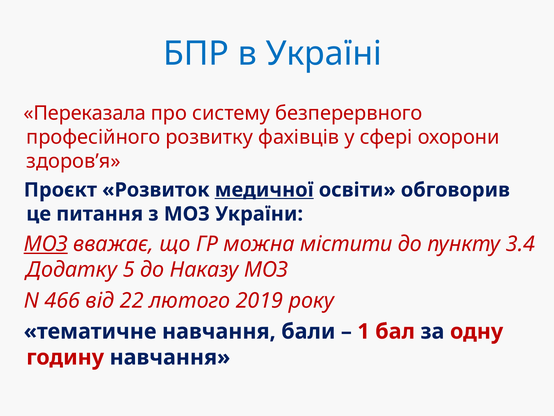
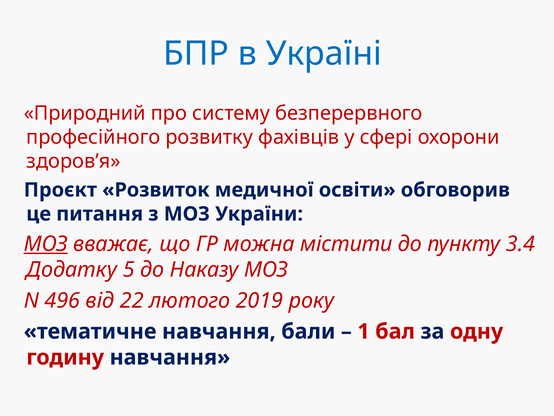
Переказала: Переказала -> Природний
медичної underline: present -> none
466: 466 -> 496
